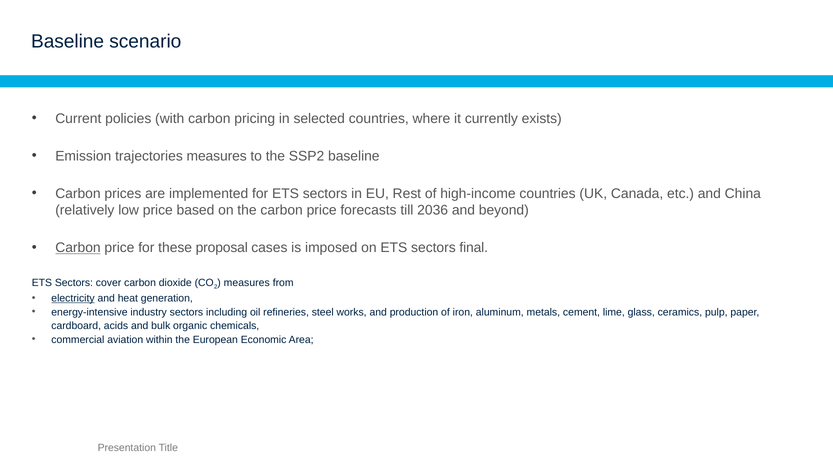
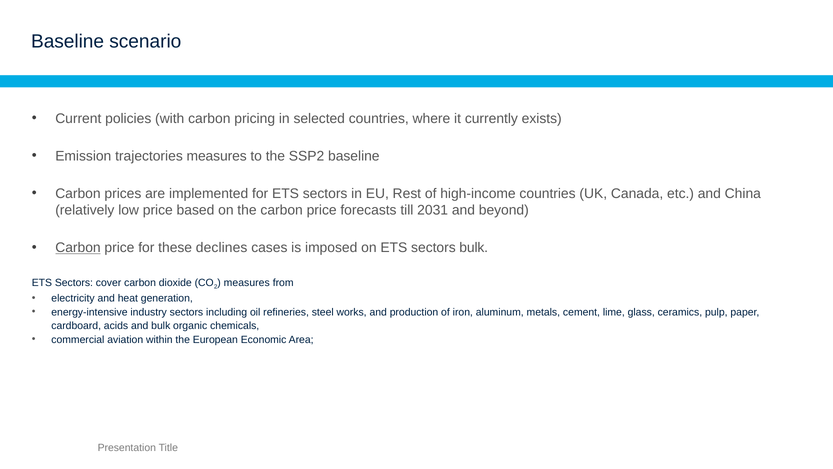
2036: 2036 -> 2031
proposal: proposal -> declines
sectors final: final -> bulk
electricity underline: present -> none
